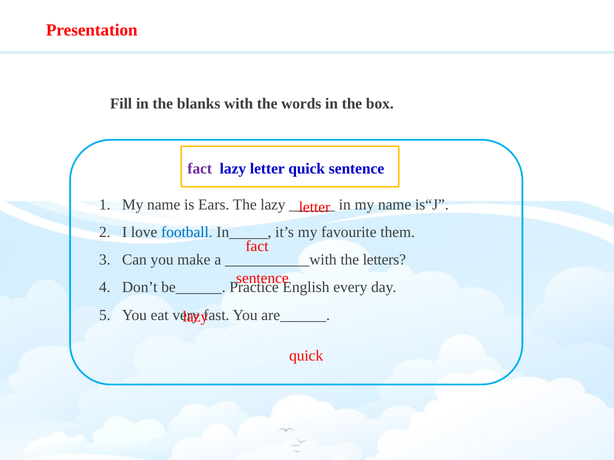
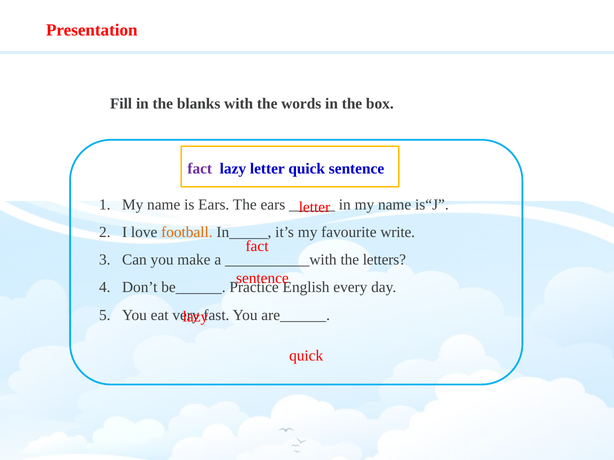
The lazy: lazy -> ears
football colour: blue -> orange
them: them -> write
